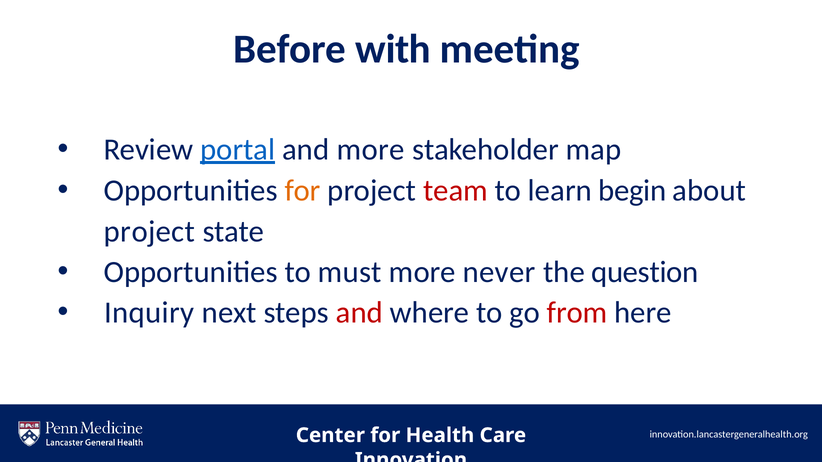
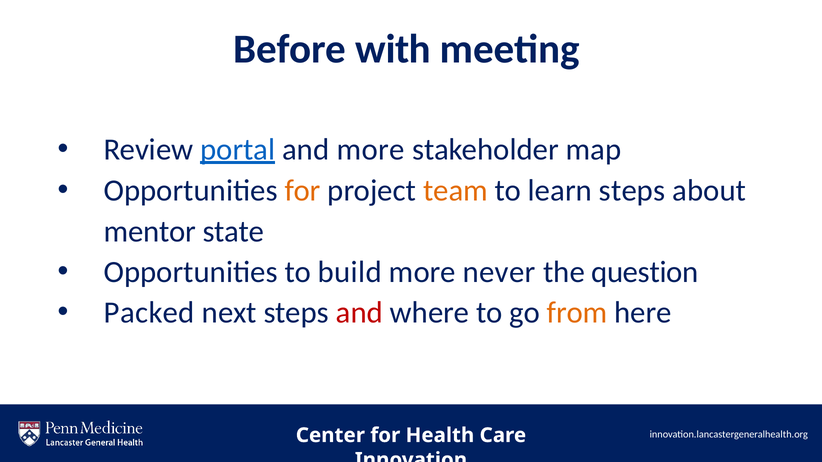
team colour: red -> orange
learn begin: begin -> steps
project at (149, 232): project -> mentor
must: must -> build
Inquiry: Inquiry -> Packed
from colour: red -> orange
